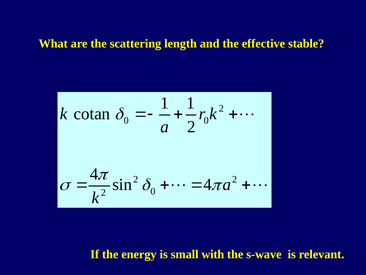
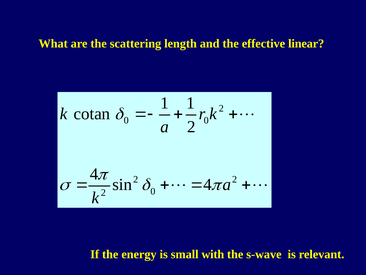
stable: stable -> linear
